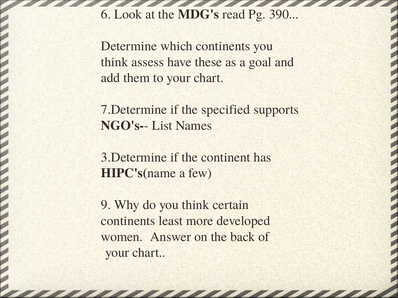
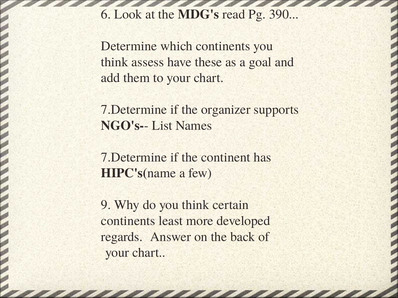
specified: specified -> organizer
3.Determine at (134, 158): 3.Determine -> 7.Determine
women: women -> regards
